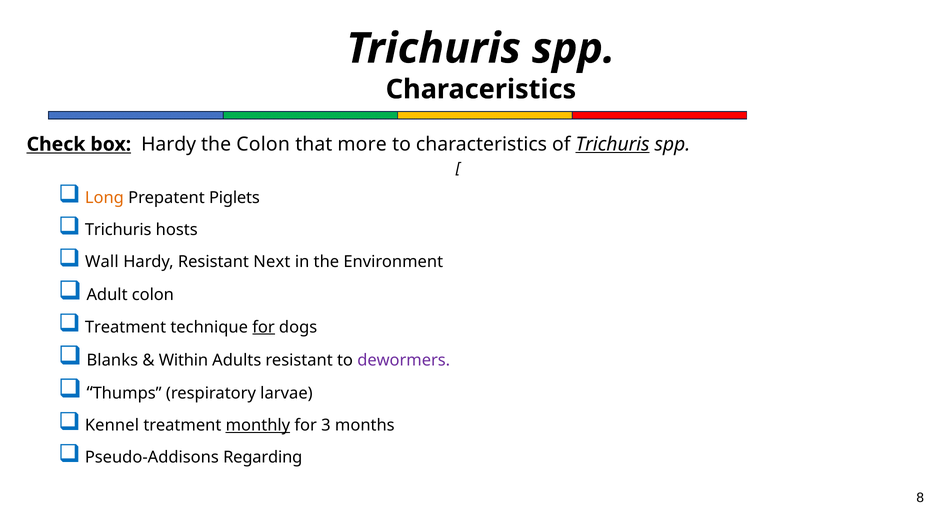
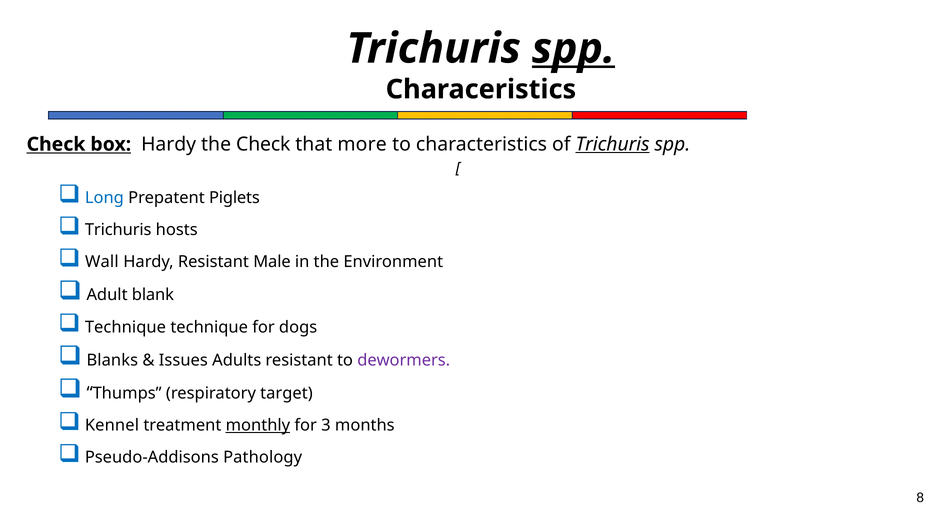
spp at (573, 49) underline: none -> present
the Colon: Colon -> Check
Long colour: orange -> blue
Next: Next -> Male
Adult colon: colon -> blank
Treatment at (125, 327): Treatment -> Technique
for at (264, 327) underline: present -> none
Within: Within -> Issues
larvae: larvae -> target
Regarding: Regarding -> Pathology
